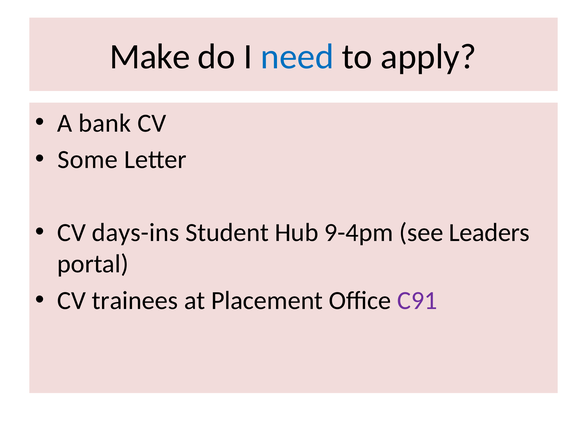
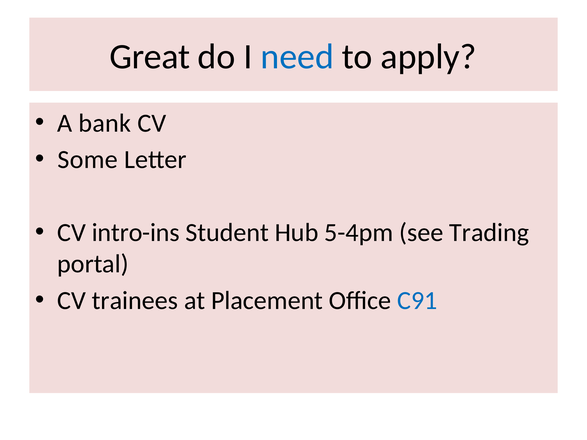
Make: Make -> Great
days-ins: days-ins -> intro-ins
9-4pm: 9-4pm -> 5-4pm
Leaders: Leaders -> Trading
C91 colour: purple -> blue
